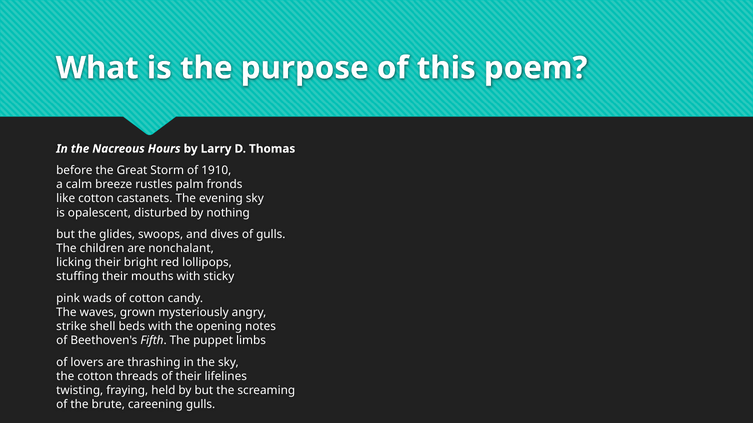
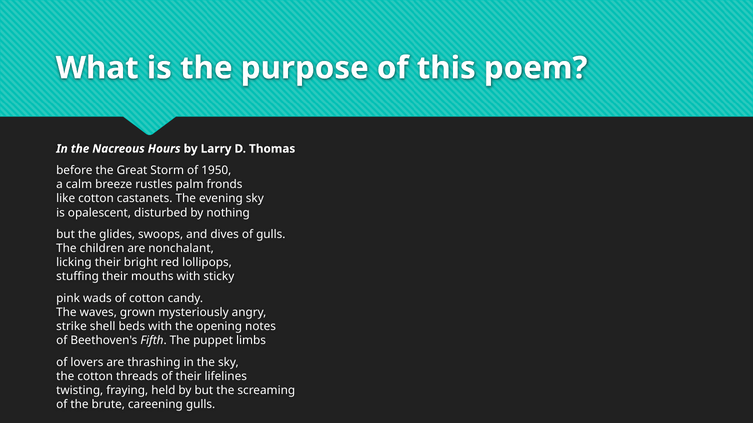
1910: 1910 -> 1950
